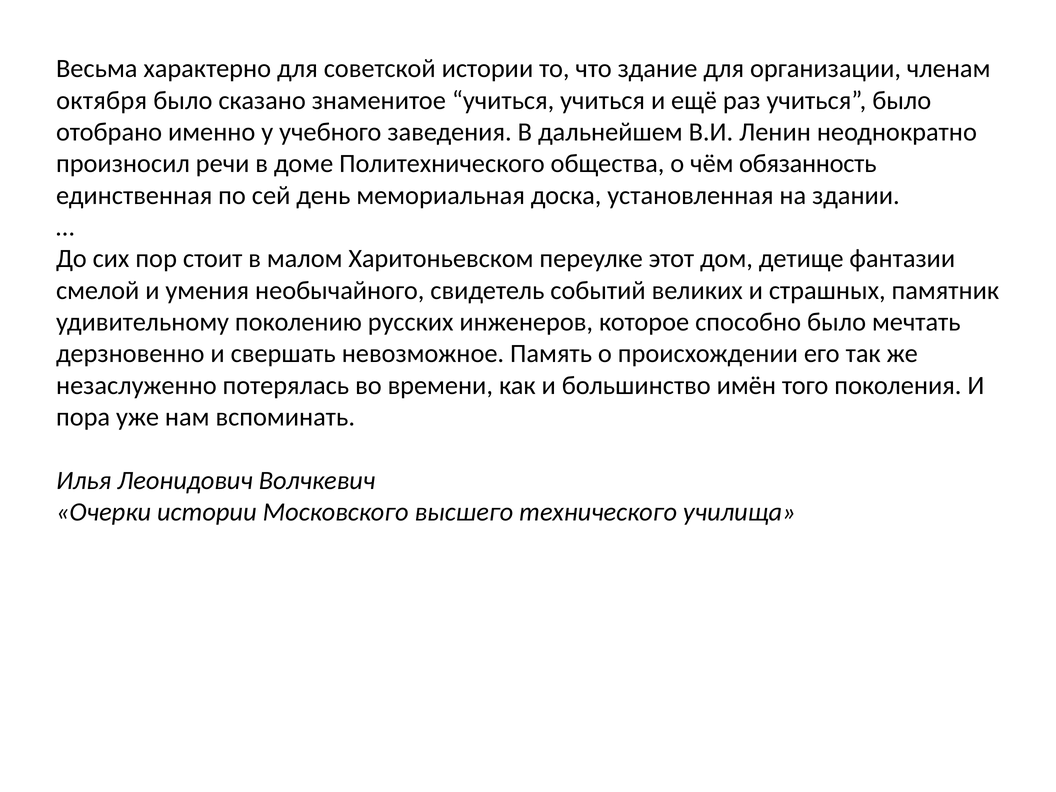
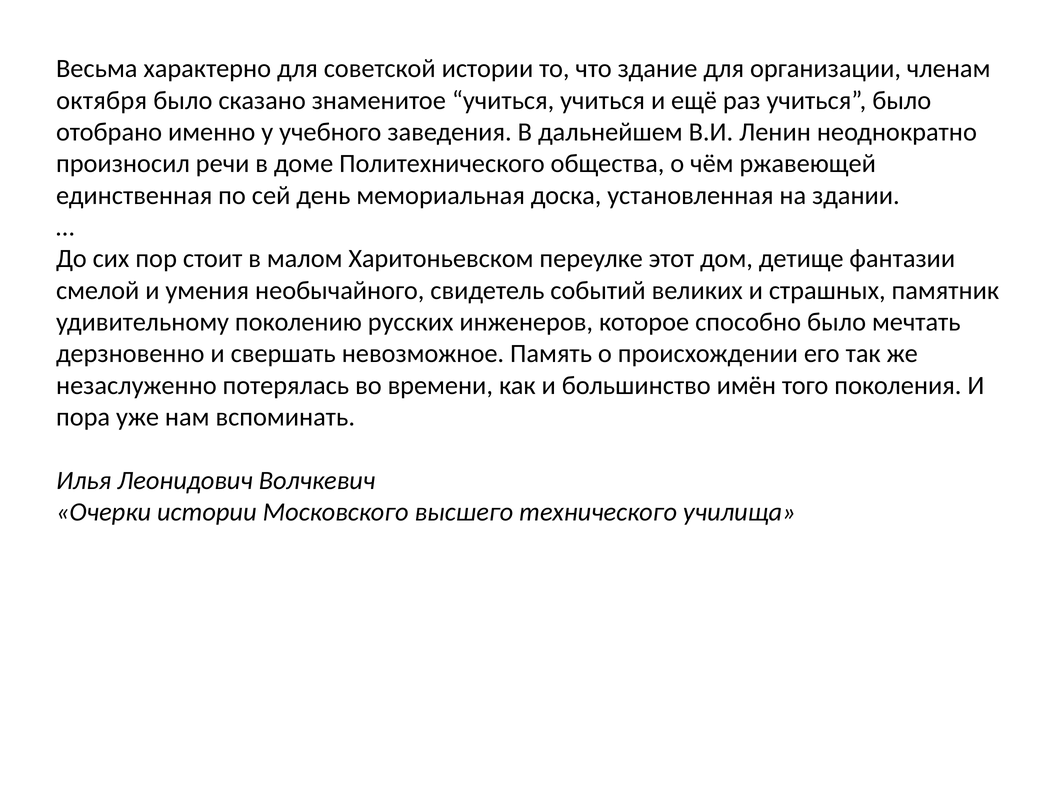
обязанность: обязанность -> ржавеющей
